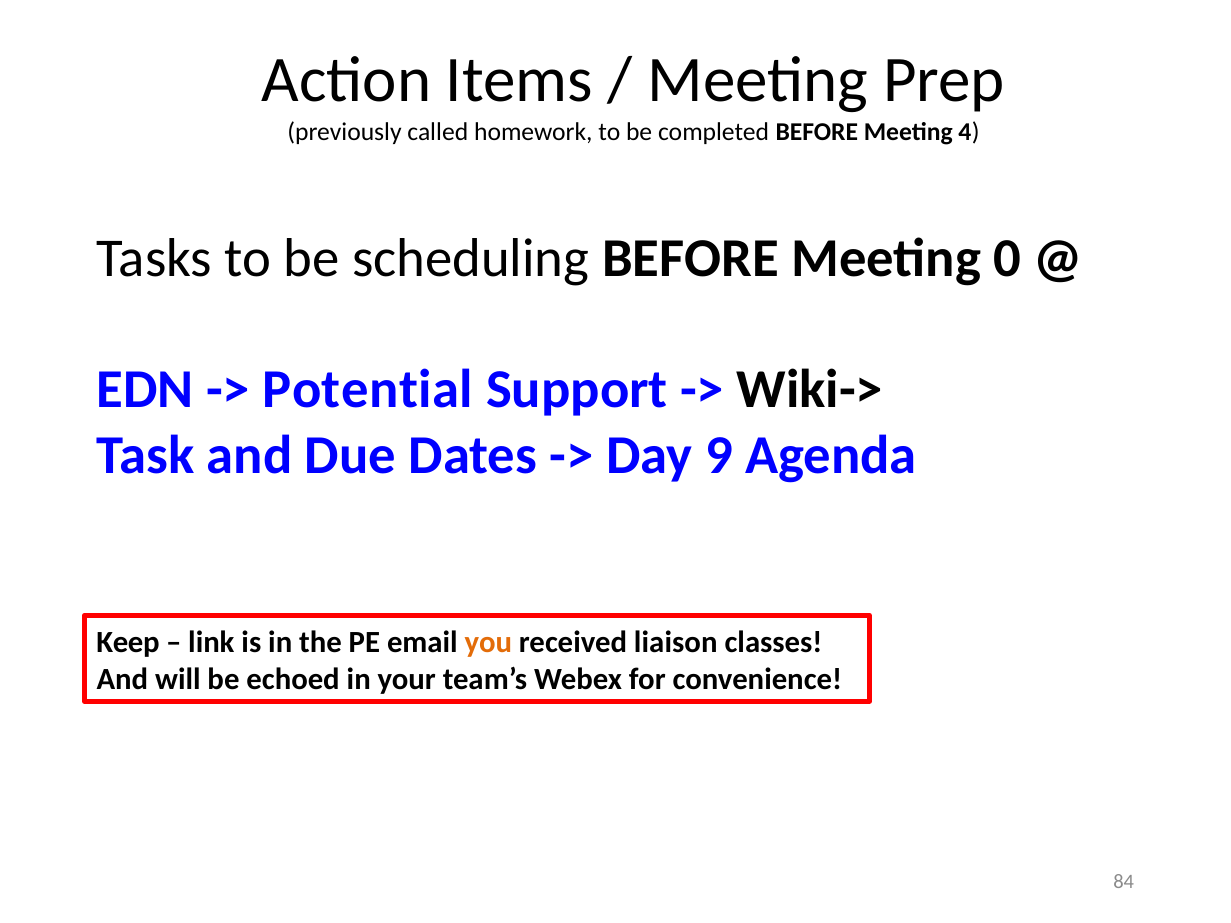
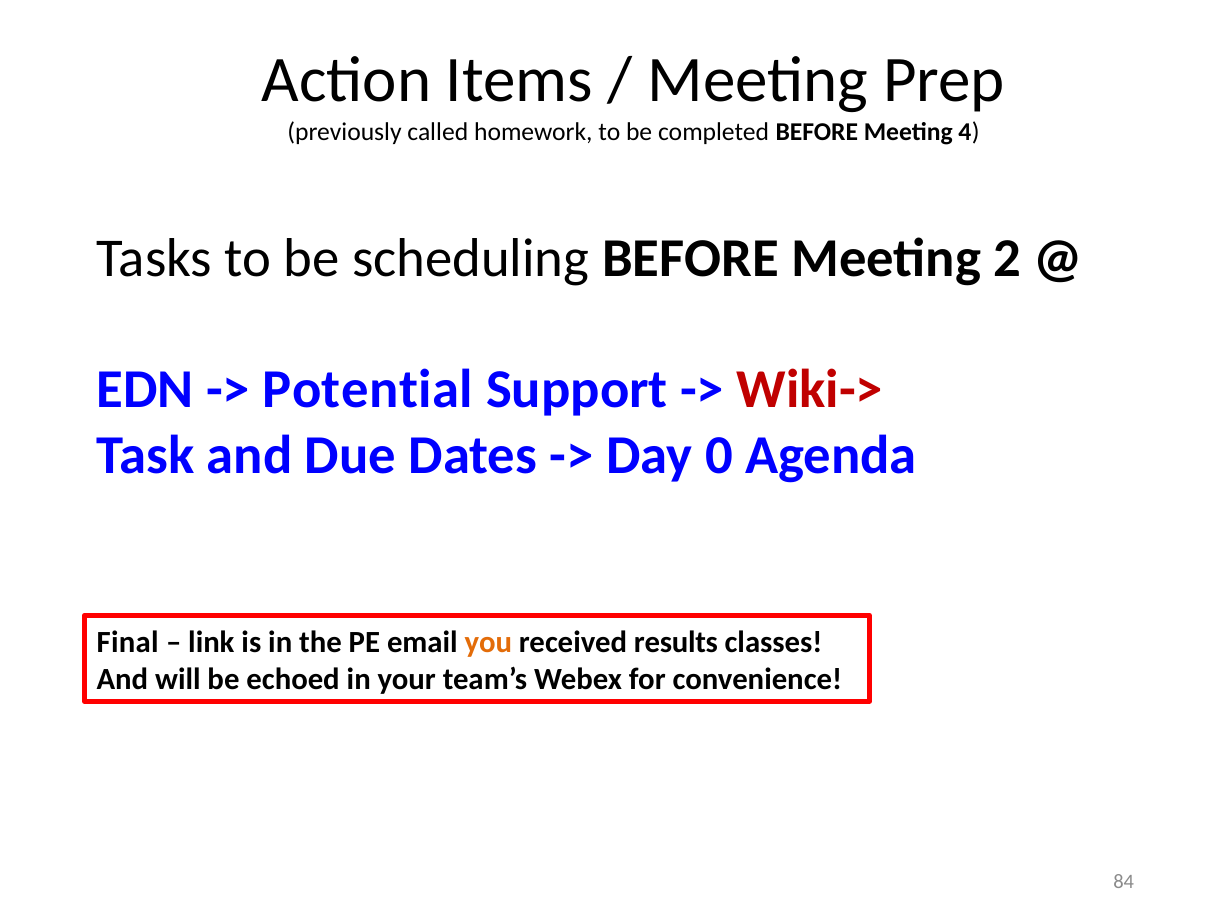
0: 0 -> 2
Wiki-> colour: black -> red
9: 9 -> 0
Keep: Keep -> Final
liaison: liaison -> results
